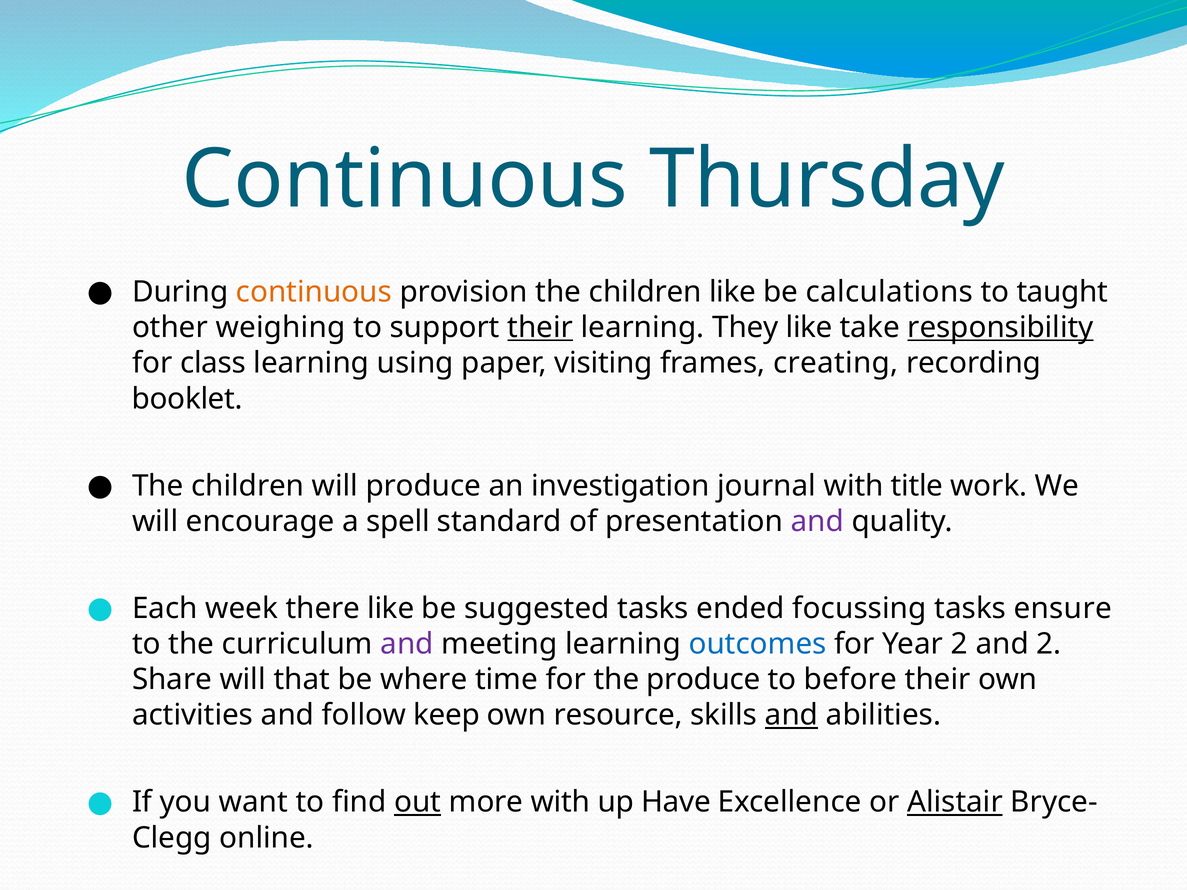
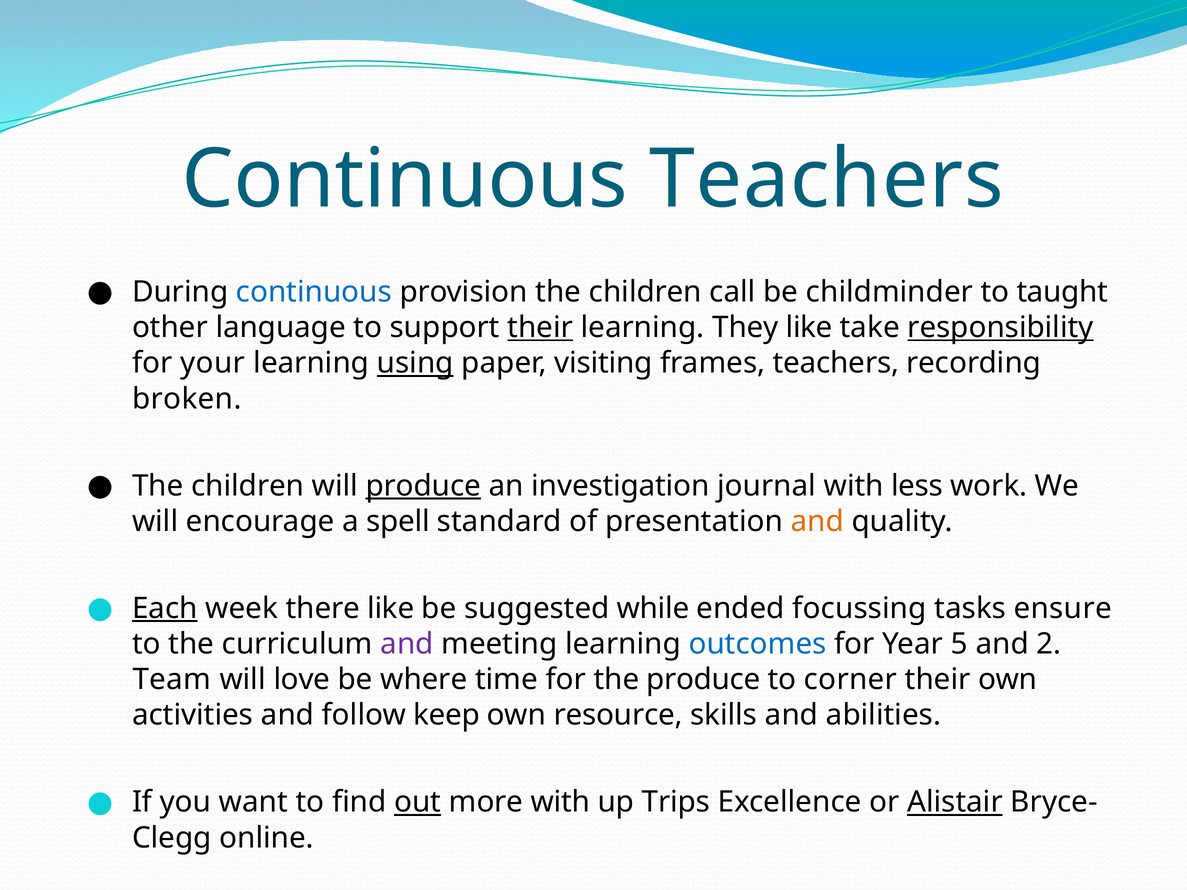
Continuous Thursday: Thursday -> Teachers
continuous at (314, 292) colour: orange -> blue
children like: like -> call
calculations: calculations -> childminder
weighing: weighing -> language
class: class -> your
using underline: none -> present
frames creating: creating -> teachers
booklet: booklet -> broken
produce at (423, 486) underline: none -> present
title: title -> less
and at (817, 522) colour: purple -> orange
Each underline: none -> present
suggested tasks: tasks -> while
Year 2: 2 -> 5
Share: Share -> Team
that: that -> love
before: before -> corner
and at (792, 715) underline: present -> none
Have: Have -> Trips
